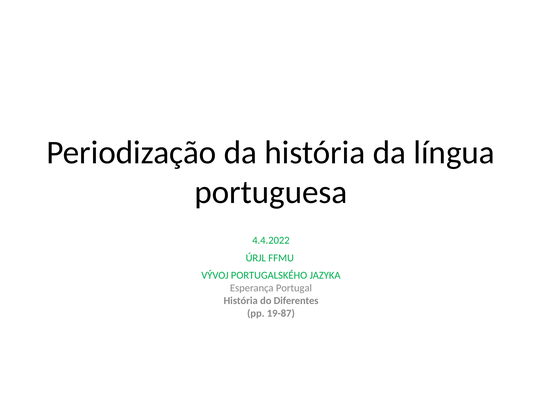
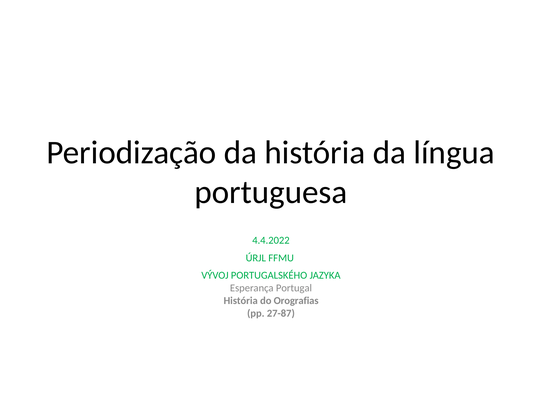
Diferentes: Diferentes -> Orografias
19-87: 19-87 -> 27-87
